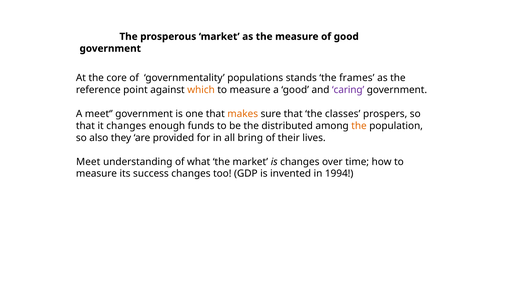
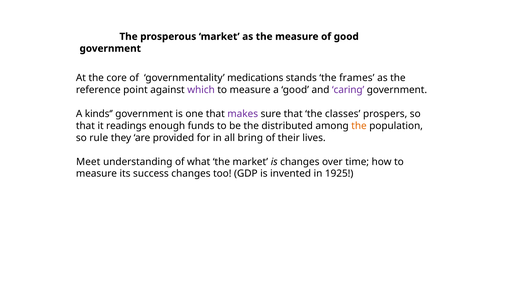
populations: populations -> medications
which colour: orange -> purple
meet‘: meet‘ -> kinds‘
makes colour: orange -> purple
it changes: changes -> readings
also: also -> rule
1994: 1994 -> 1925
